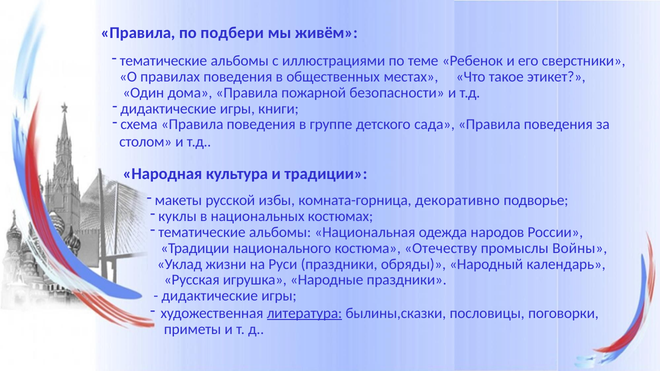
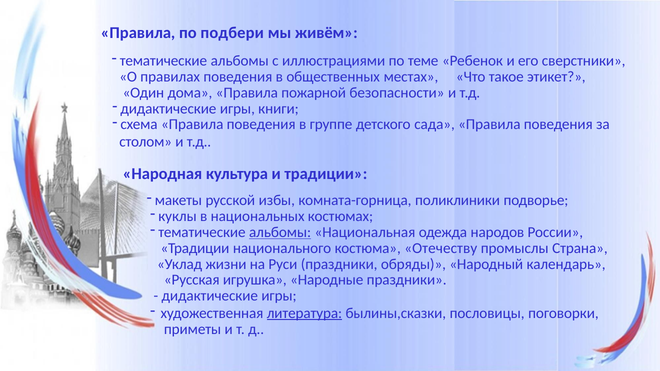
декоративно: декоративно -> поликлиники
альбомы at (280, 232) underline: none -> present
Войны: Войны -> Страна
